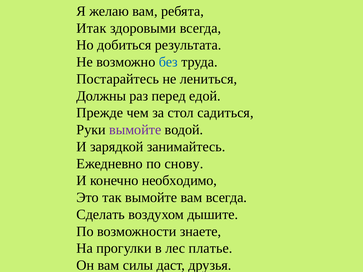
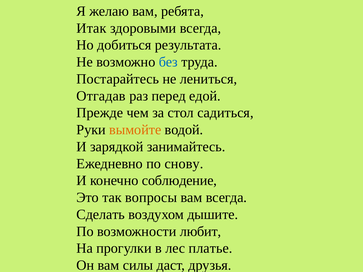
Должны: Должны -> Отгадав
вымойте at (135, 130) colour: purple -> orange
необходимо: необходимо -> соблюдение
так вымойте: вымойте -> вопросы
знаете: знаете -> любит
